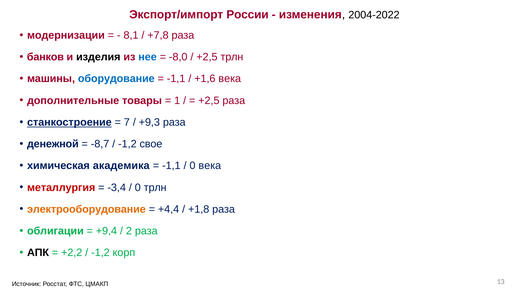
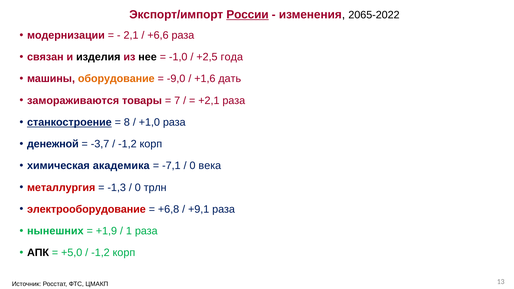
России underline: none -> present
2004-2022: 2004-2022 -> 2065-2022
8,1: 8,1 -> 2,1
+7,8: +7,8 -> +6,6
банков: банков -> связан
нее colour: blue -> black
-8,0: -8,0 -> -1,0
+2,5 трлн: трлн -> года
оборудование colour: blue -> orange
-1,1 at (176, 79): -1,1 -> -9,0
+1,6 века: века -> дать
дополнительные: дополнительные -> замораживаются
1: 1 -> 7
+2,5 at (209, 101): +2,5 -> +2,1
7: 7 -> 8
+9,3: +9,3 -> +1,0
-8,7: -8,7 -> -3,7
свое at (151, 144): свое -> корп
-1,1 at (171, 166): -1,1 -> -7,1
-3,4: -3,4 -> -1,3
электрооборудование colour: orange -> red
+4,4: +4,4 -> +6,8
+1,8: +1,8 -> +9,1
облигации: облигации -> нынешних
+9,4: +9,4 -> +1,9
2: 2 -> 1
+2,2: +2,2 -> +5,0
